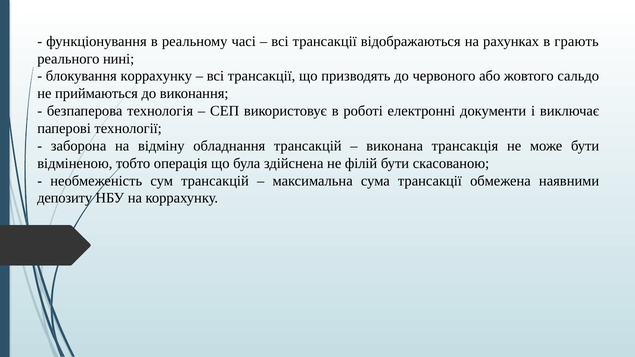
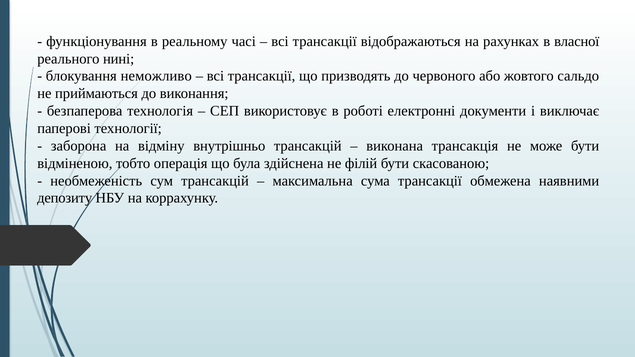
грають: грають -> власної
блокування коррахунку: коррахунку -> неможливо
обладнання: обладнання -> внутрішньо
